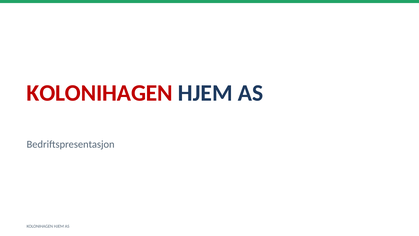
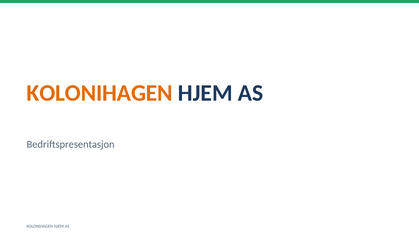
KOLONIHAGEN at (100, 93) colour: red -> orange
